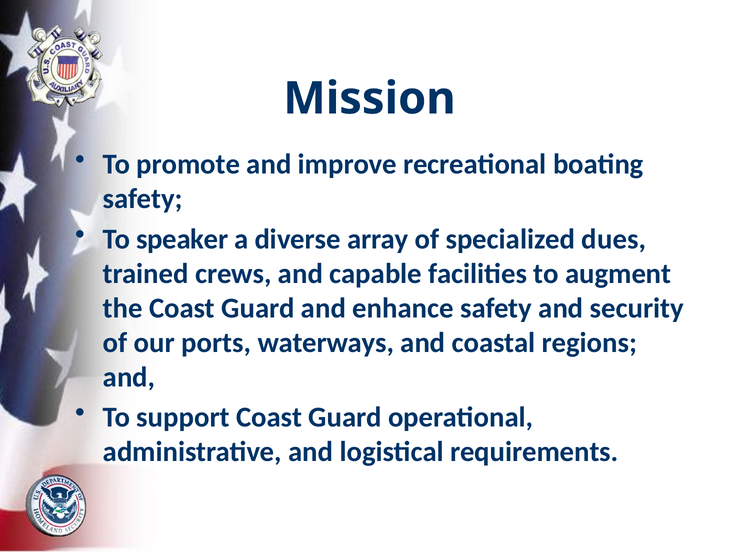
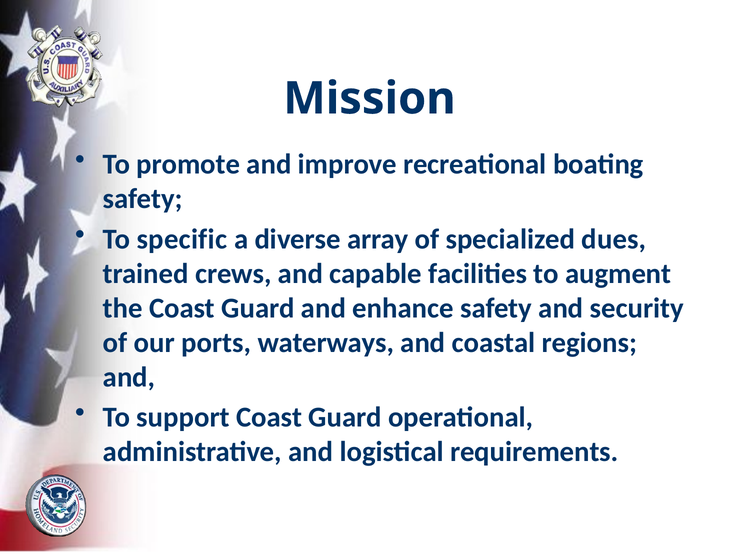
speaker: speaker -> specific
